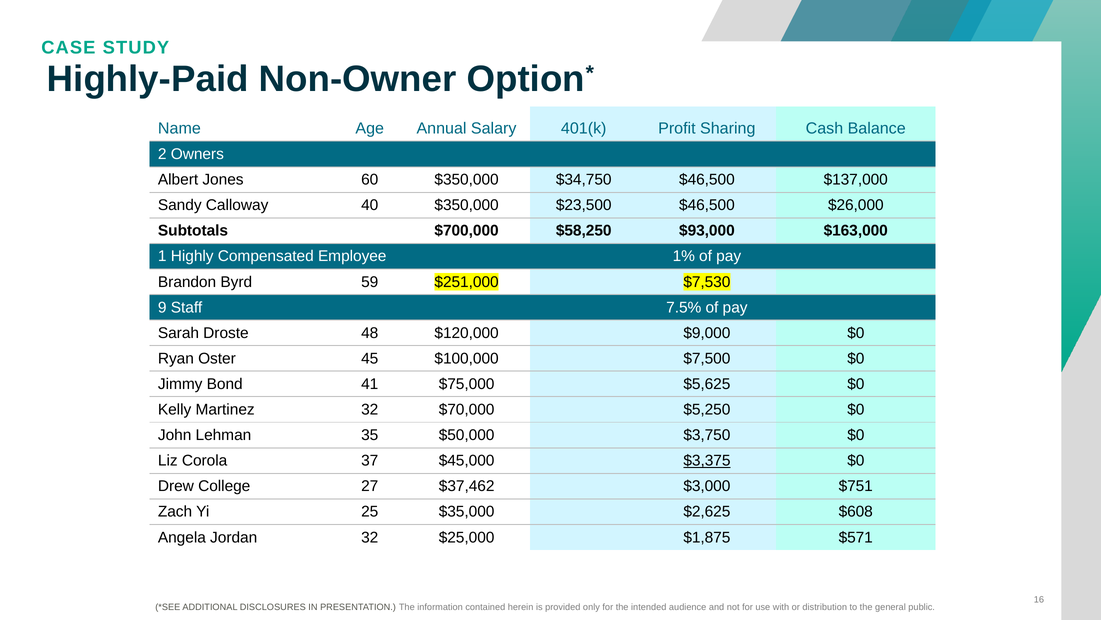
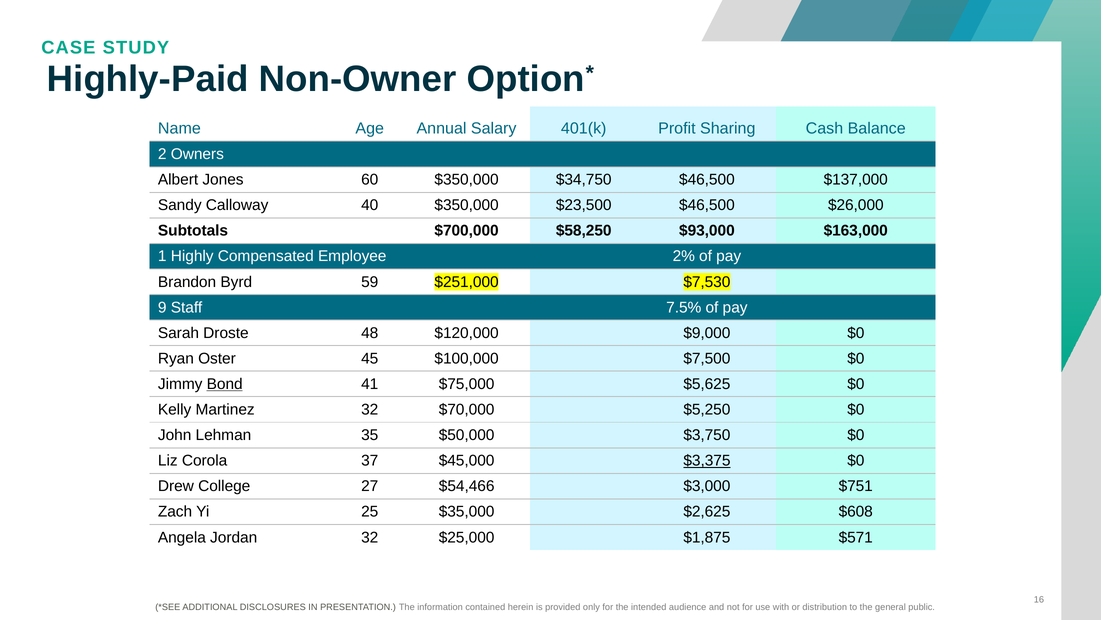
1%: 1% -> 2%
Bond underline: none -> present
$37,462: $37,462 -> $54,466
